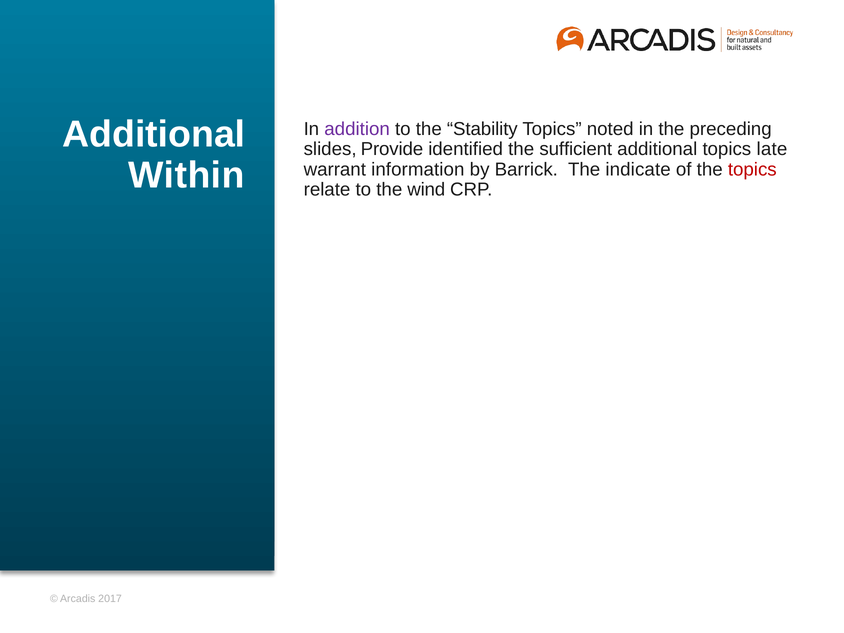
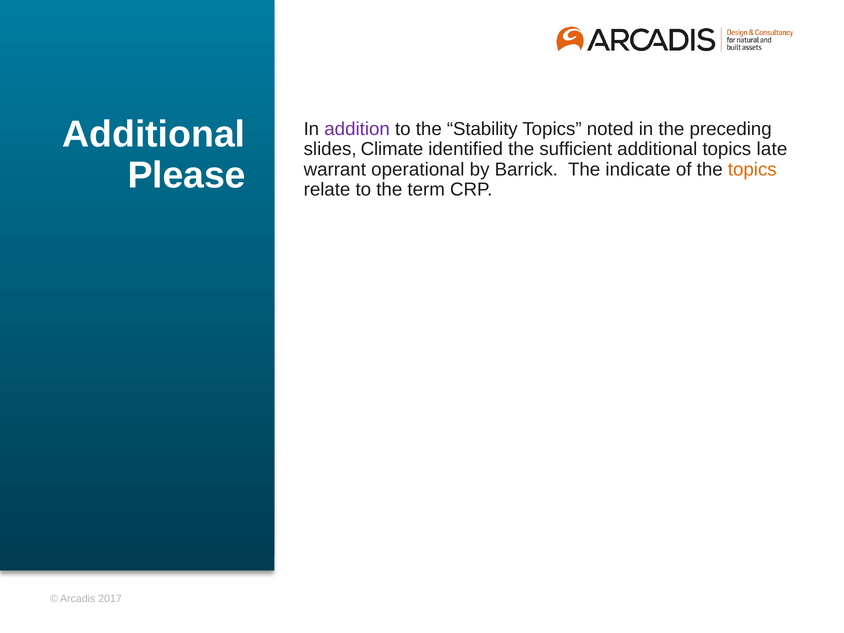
Provide: Provide -> Climate
Within: Within -> Please
information: information -> operational
topics at (752, 169) colour: red -> orange
wind: wind -> term
